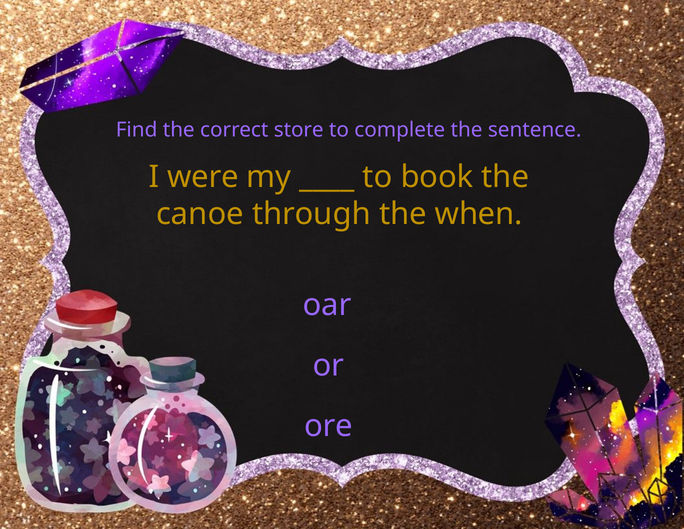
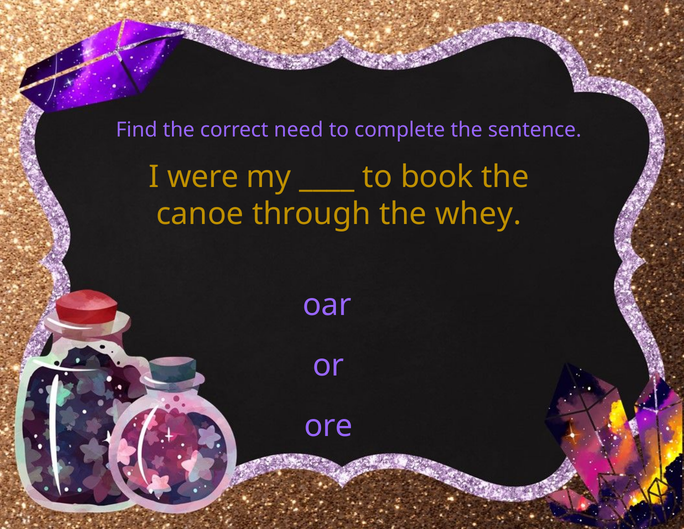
store: store -> need
when: when -> whey
